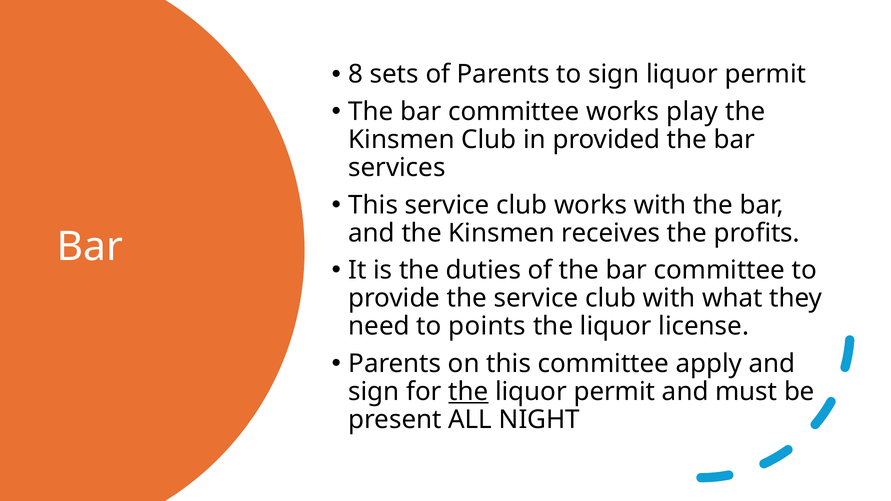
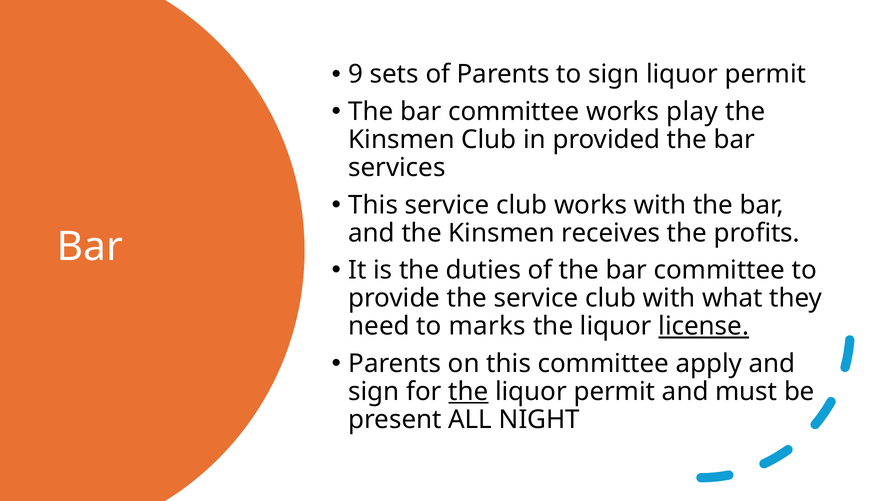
8: 8 -> 9
points: points -> marks
license underline: none -> present
